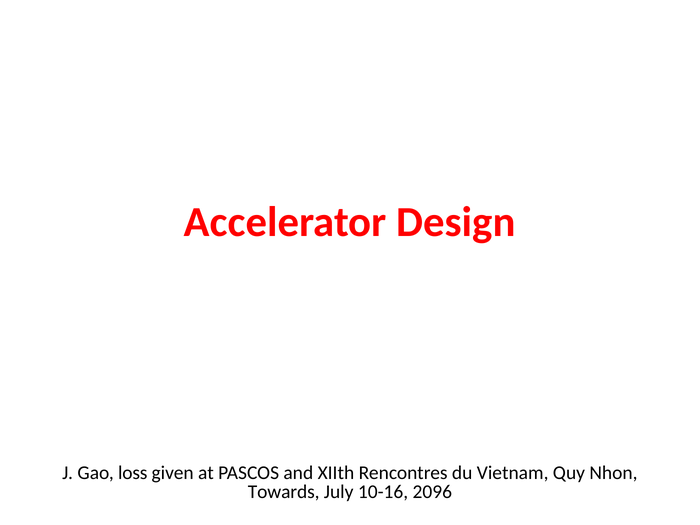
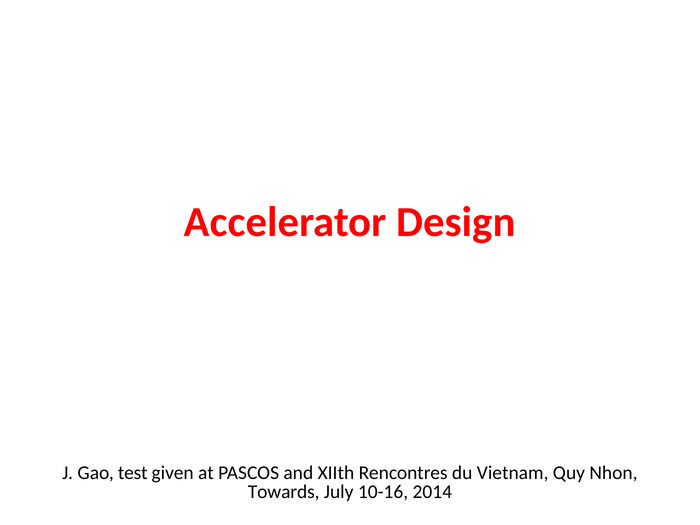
loss: loss -> test
2096: 2096 -> 2014
